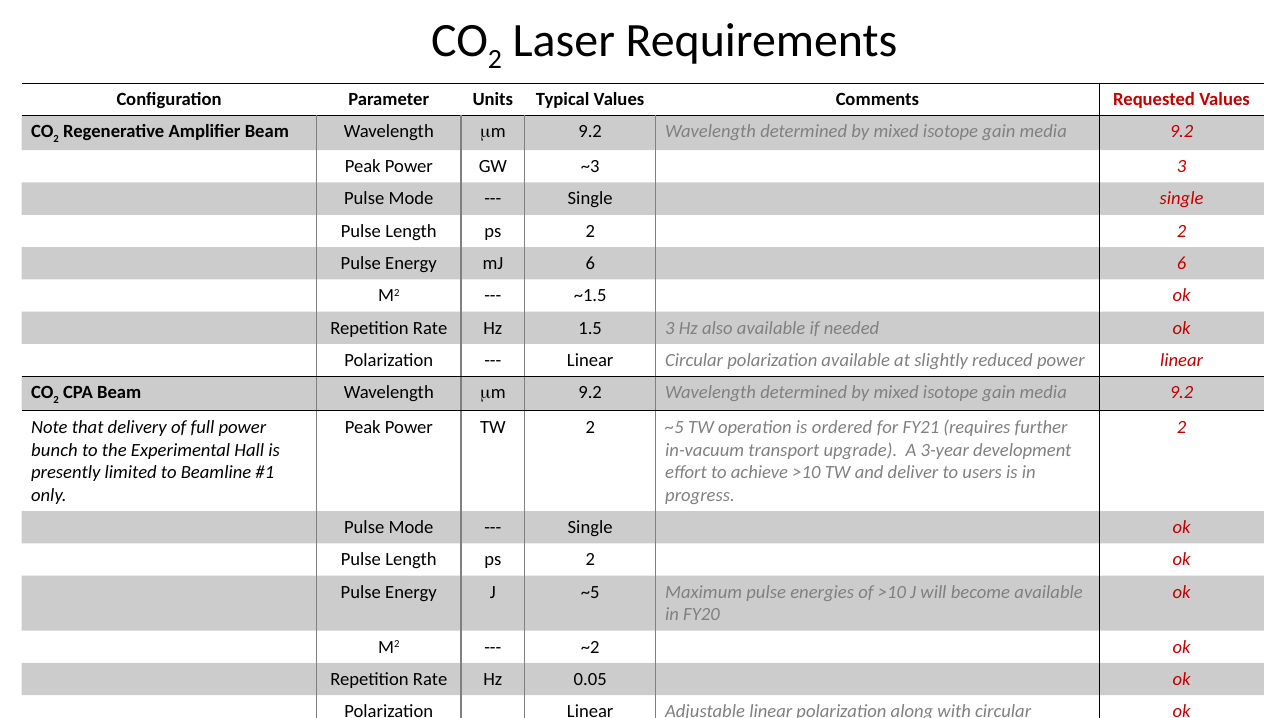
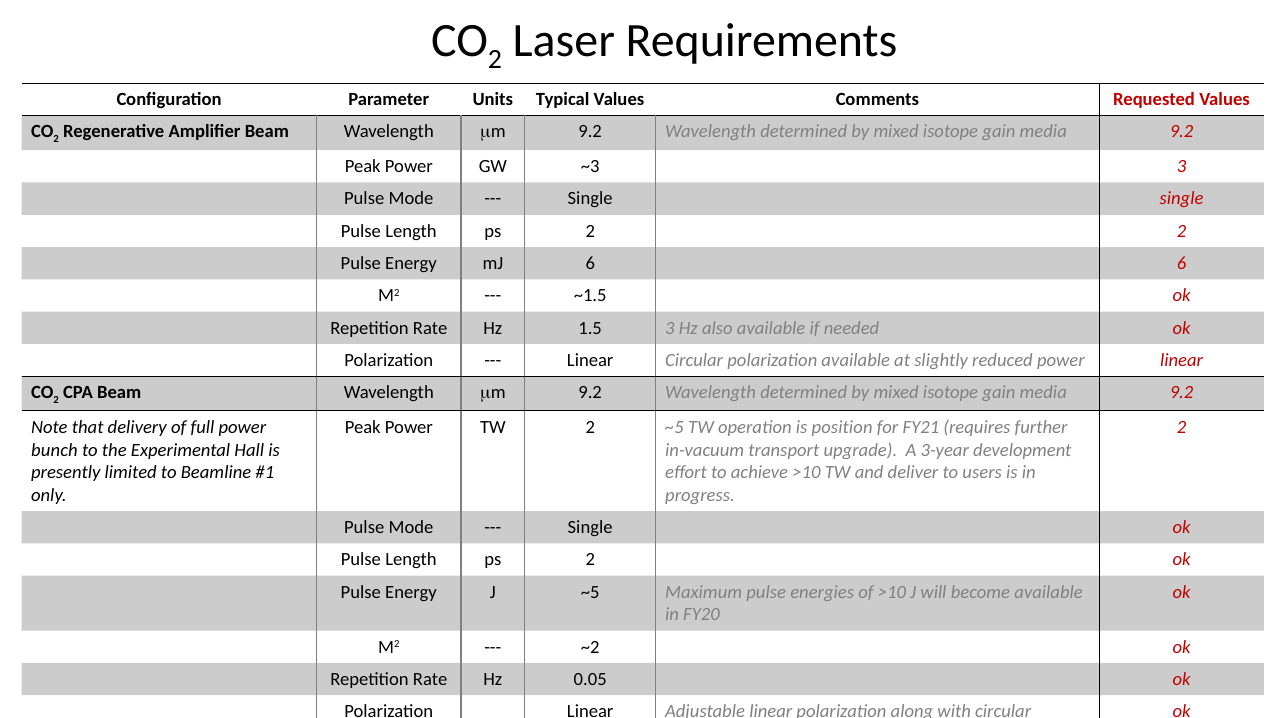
ordered: ordered -> position
